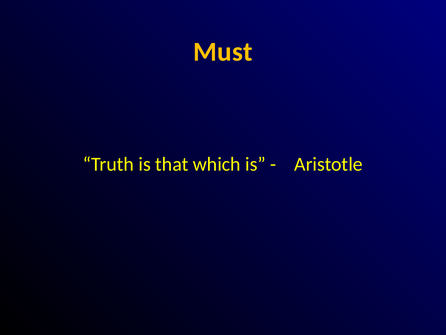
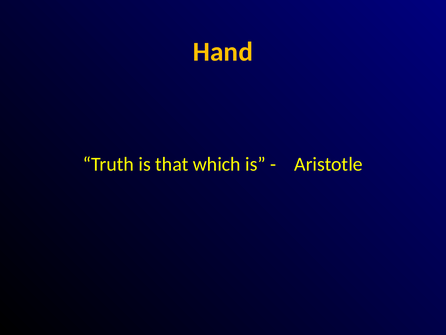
Must: Must -> Hand
